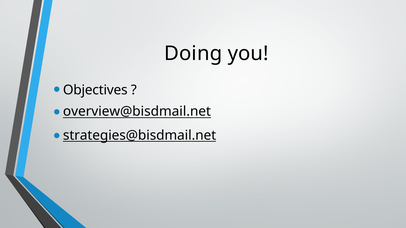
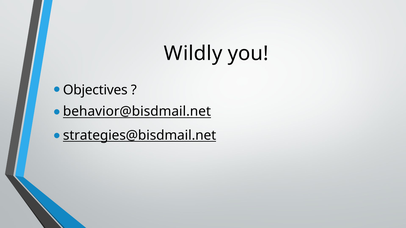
Doing: Doing -> Wildly
overview@bisdmail.net: overview@bisdmail.net -> behavior@bisdmail.net
